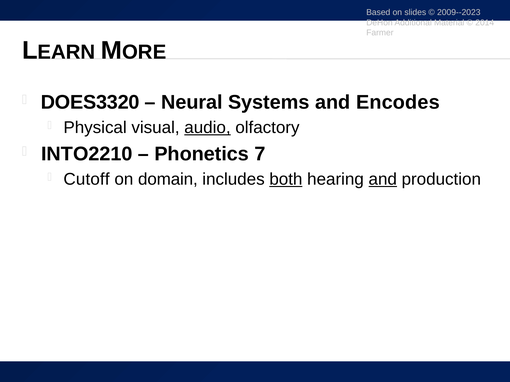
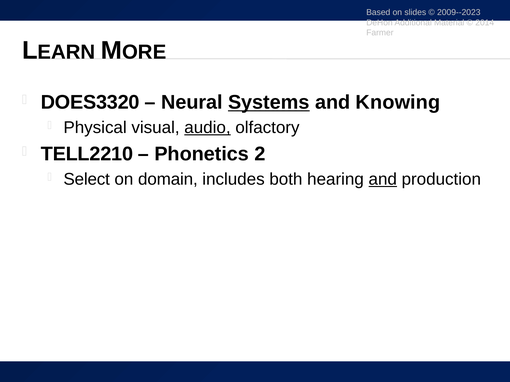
Systems underline: none -> present
Encodes: Encodes -> Knowing
INTO2210: INTO2210 -> TELL2210
7: 7 -> 2
Cutoff: Cutoff -> Select
both underline: present -> none
